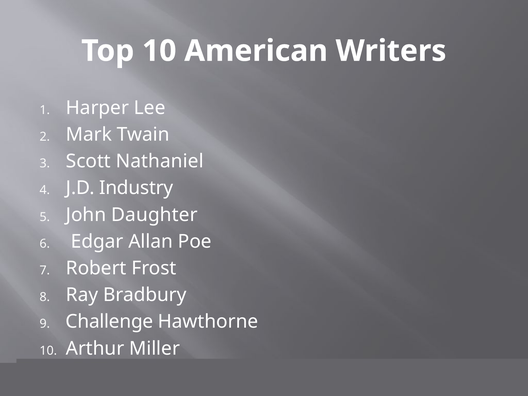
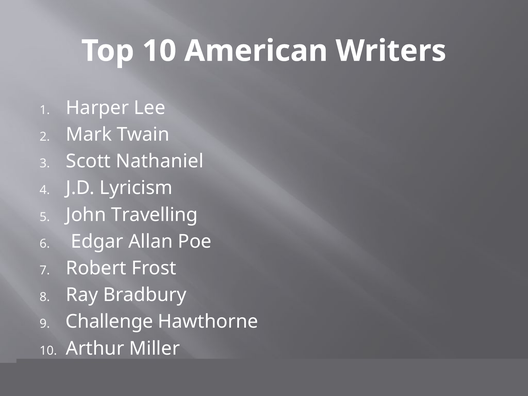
Industry: Industry -> Lyricism
Daughter: Daughter -> Travelling
